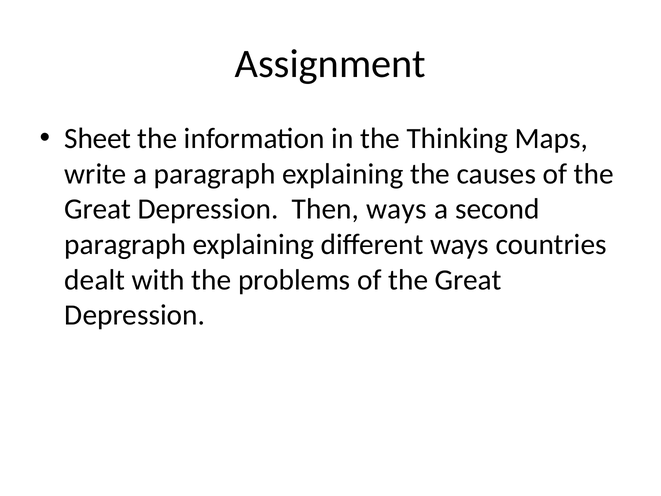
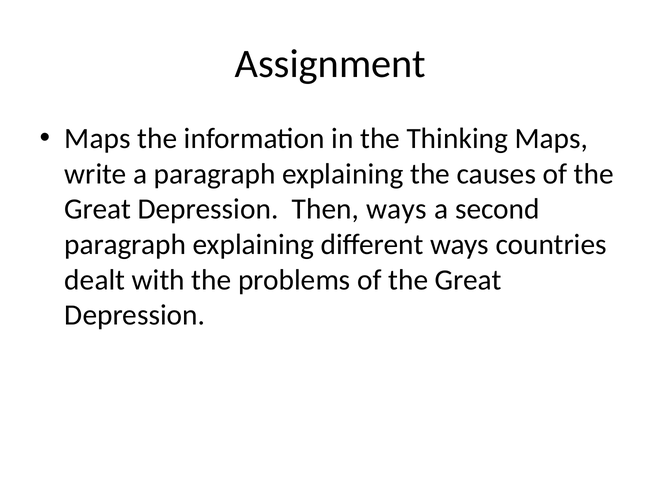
Sheet at (98, 139): Sheet -> Maps
